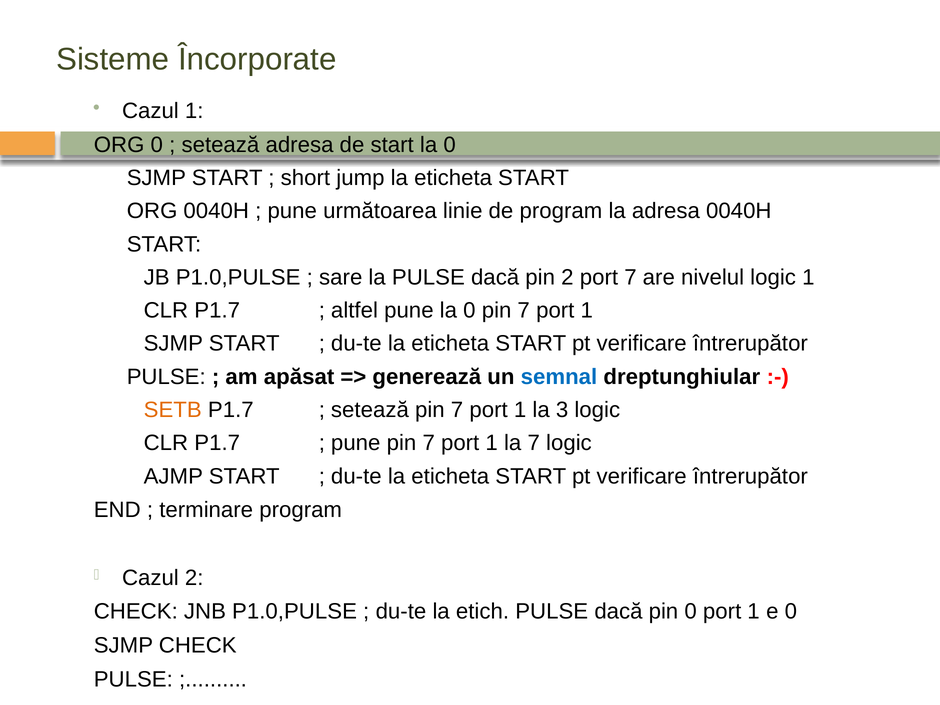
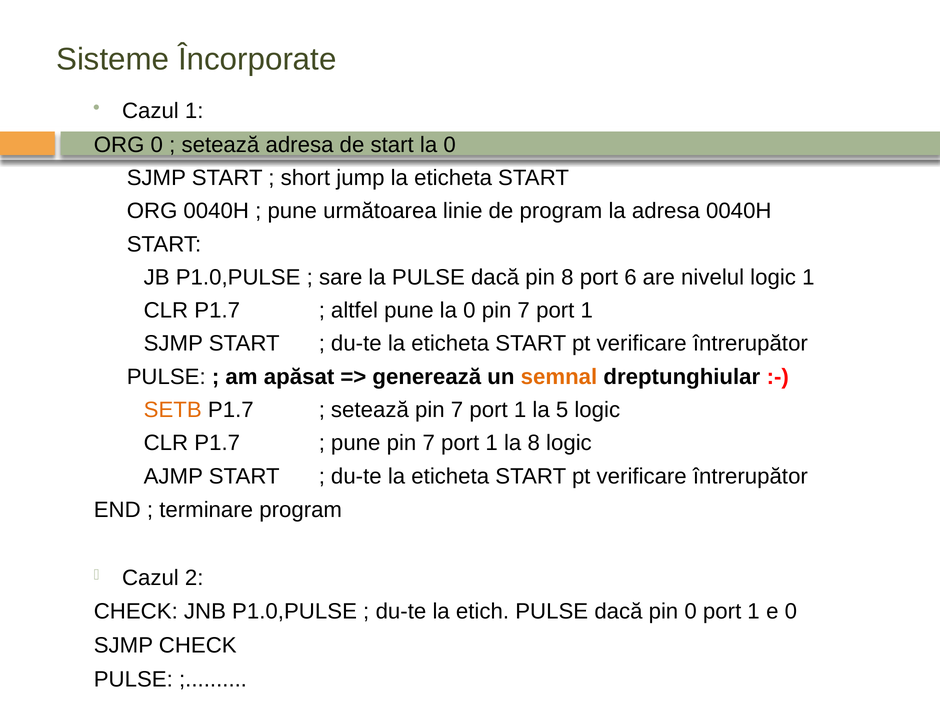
pin 2: 2 -> 8
port 7: 7 -> 6
semnal colour: blue -> orange
3: 3 -> 5
la 7: 7 -> 8
